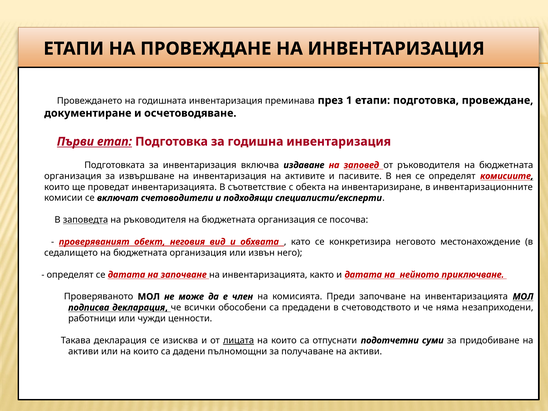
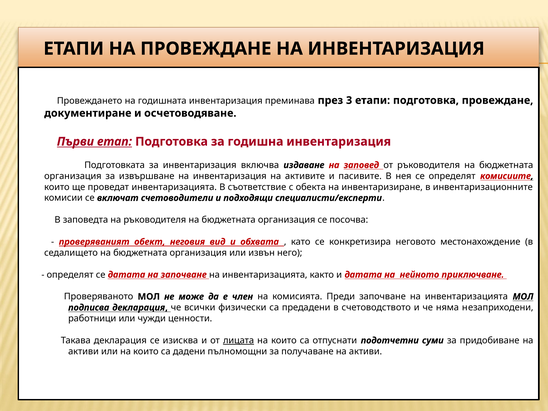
1: 1 -> 3
заповедта underline: present -> none
обособени: обособени -> физически
